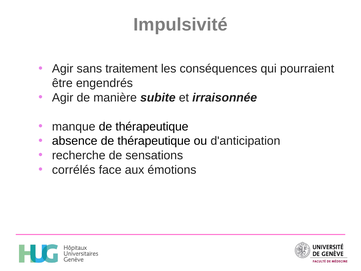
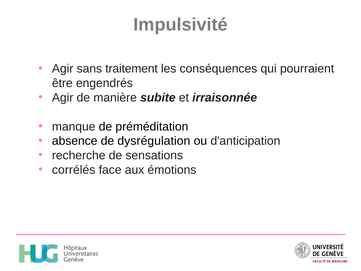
manque de thérapeutique: thérapeutique -> préméditation
absence de thérapeutique: thérapeutique -> dysrégulation
